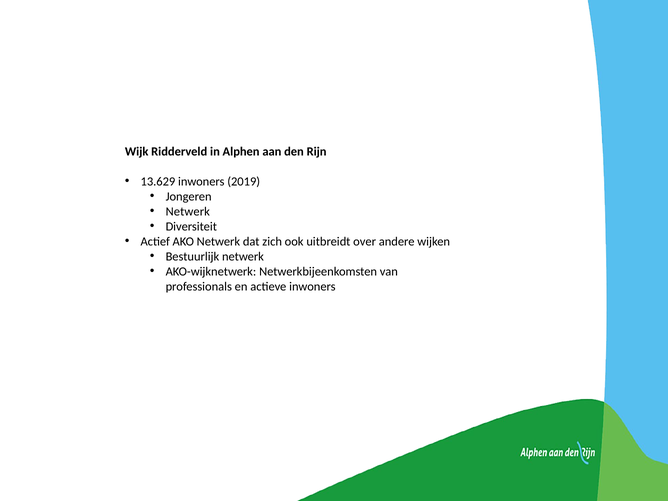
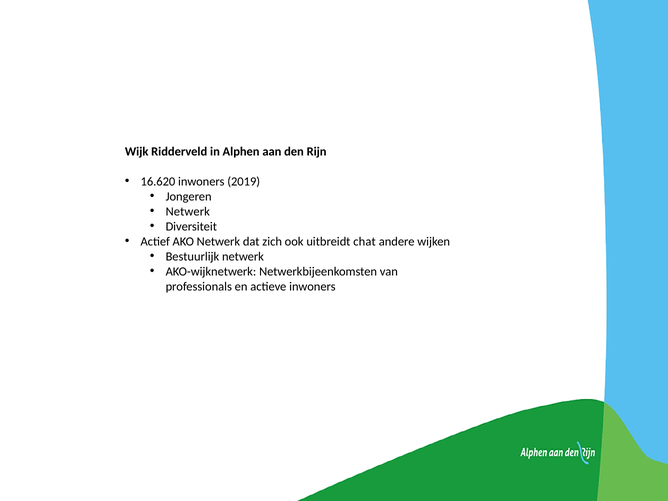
13.629: 13.629 -> 16.620
over: over -> chat
